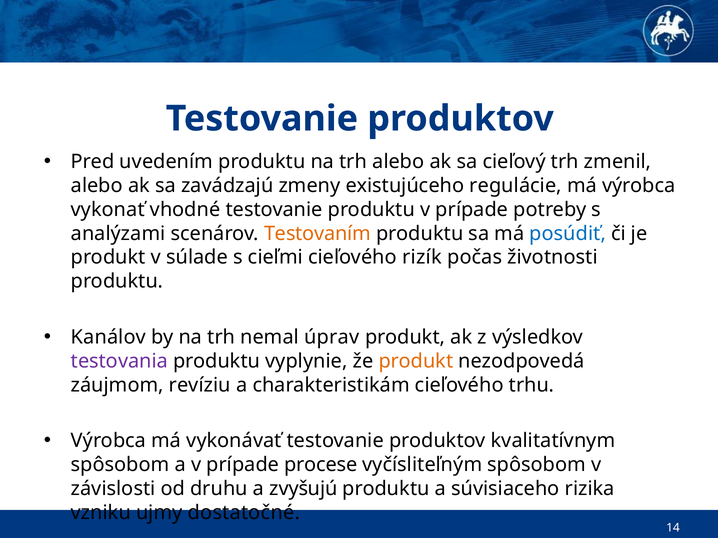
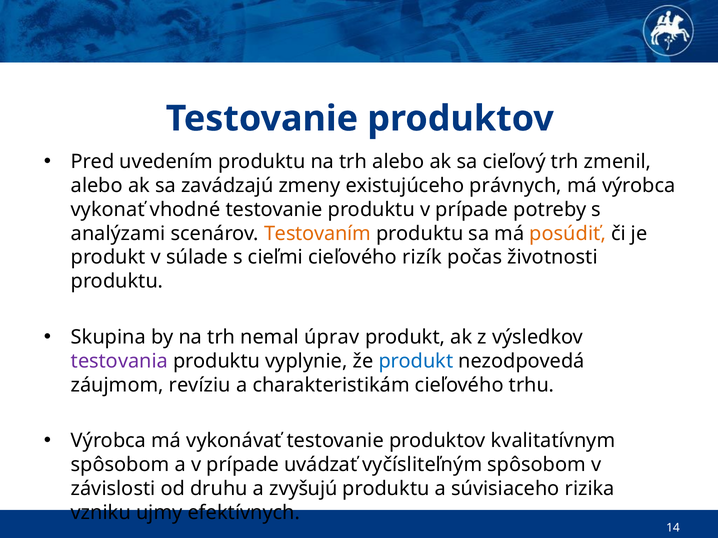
regulácie: regulácie -> právnych
posúdiť colour: blue -> orange
Kanálov: Kanálov -> Skupina
produkt at (416, 361) colour: orange -> blue
procese: procese -> uvádzať
dostatočné: dostatočné -> efektívnych
